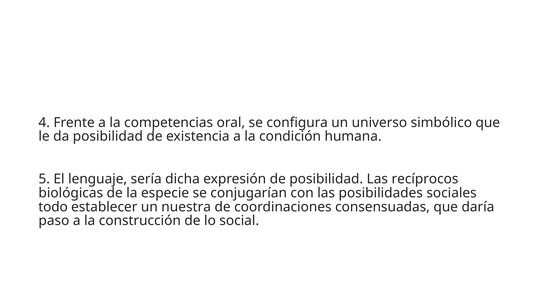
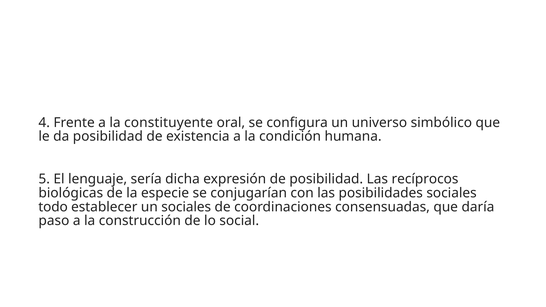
competencias: competencias -> constituyente
un nuestra: nuestra -> sociales
